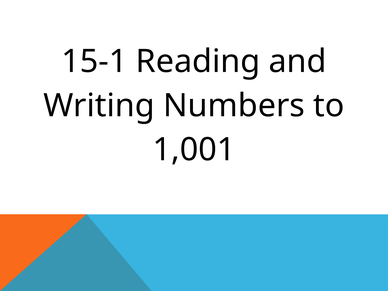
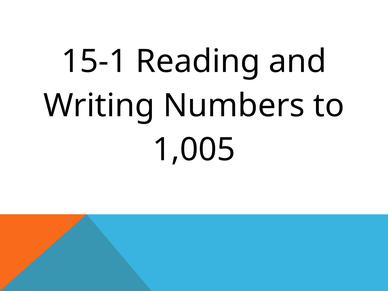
1,001: 1,001 -> 1,005
